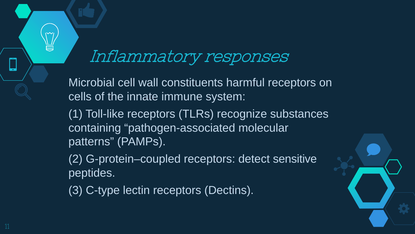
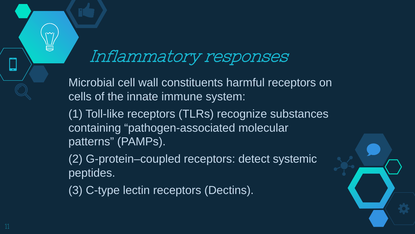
sensitive: sensitive -> systemic
